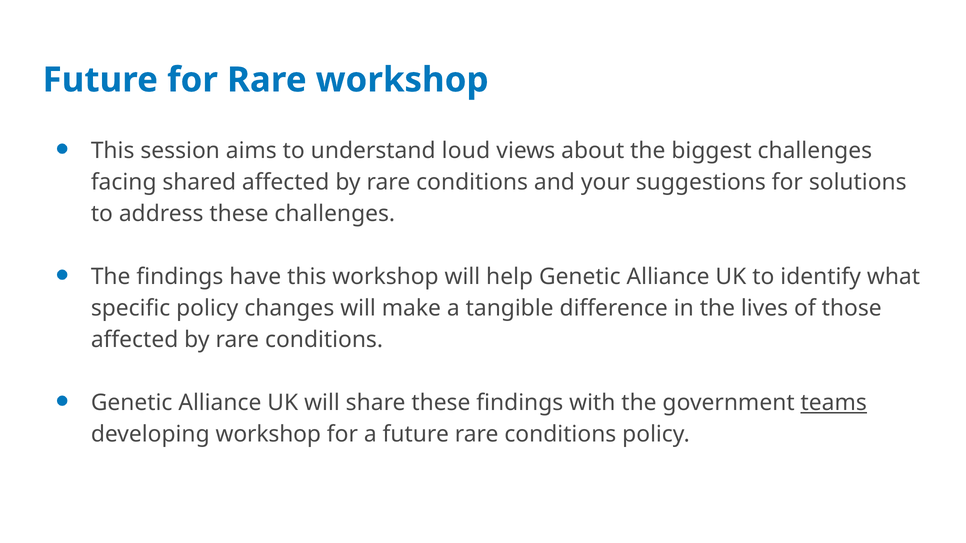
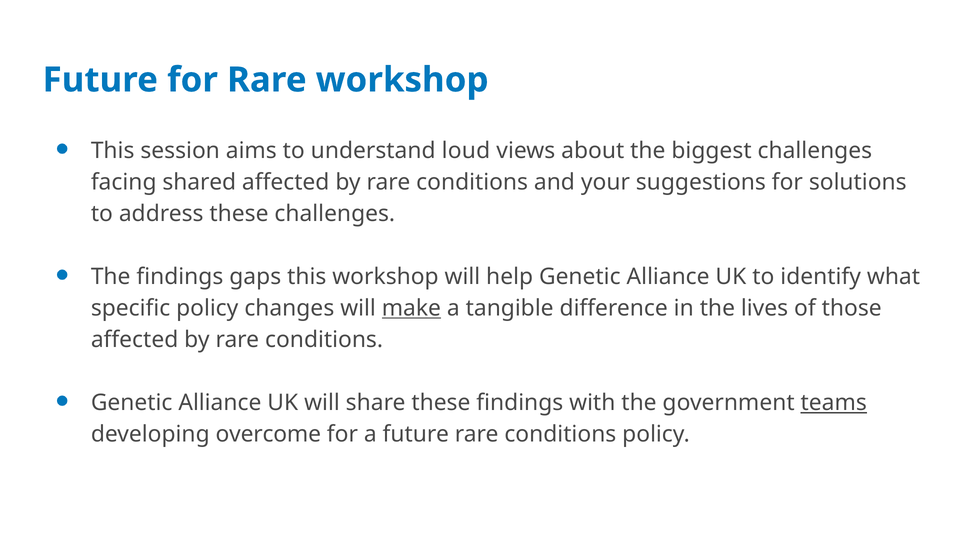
have: have -> gaps
make underline: none -> present
developing workshop: workshop -> overcome
